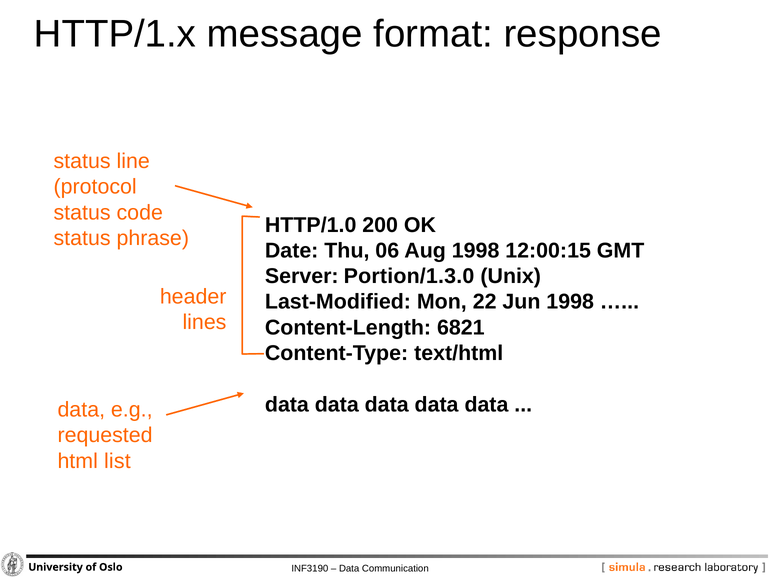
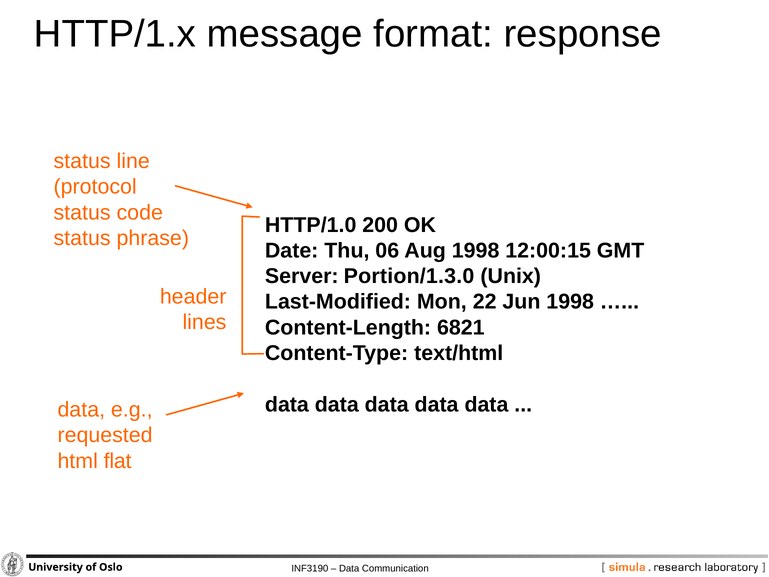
list: list -> flat
